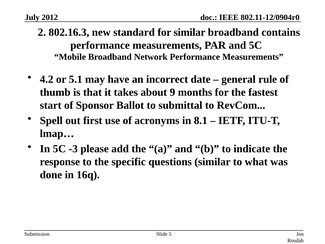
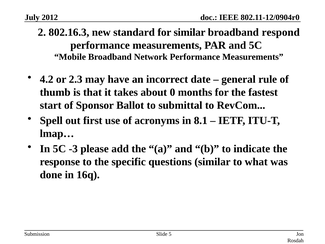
contains: contains -> respond
5.1: 5.1 -> 2.3
9: 9 -> 0
